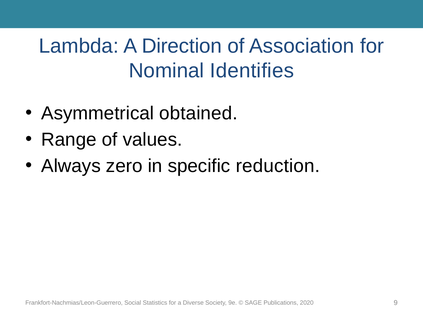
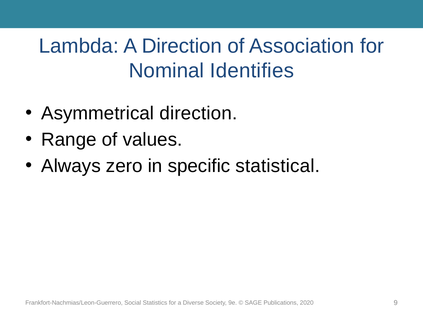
Asymmetrical obtained: obtained -> direction
reduction: reduction -> statistical
